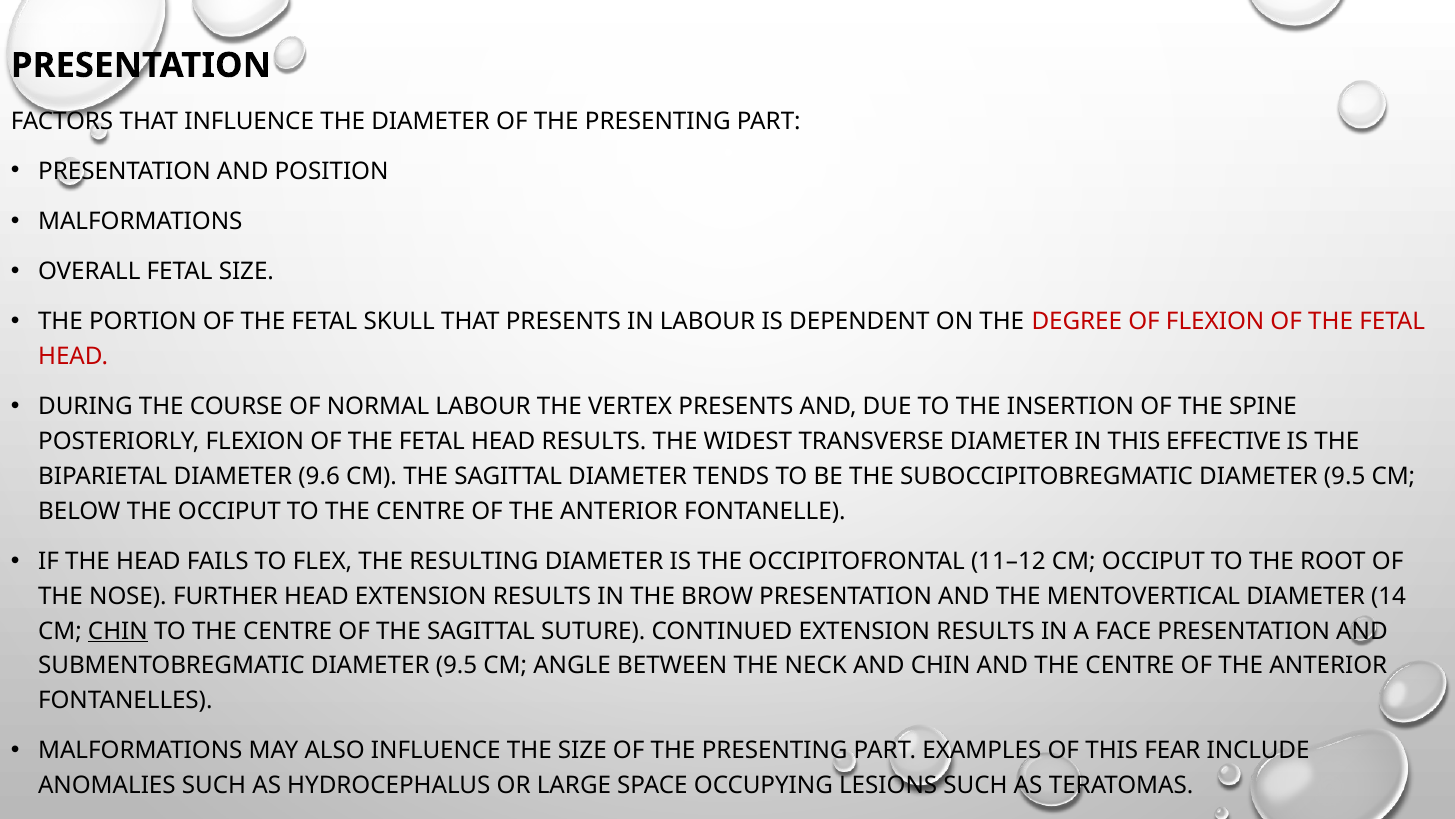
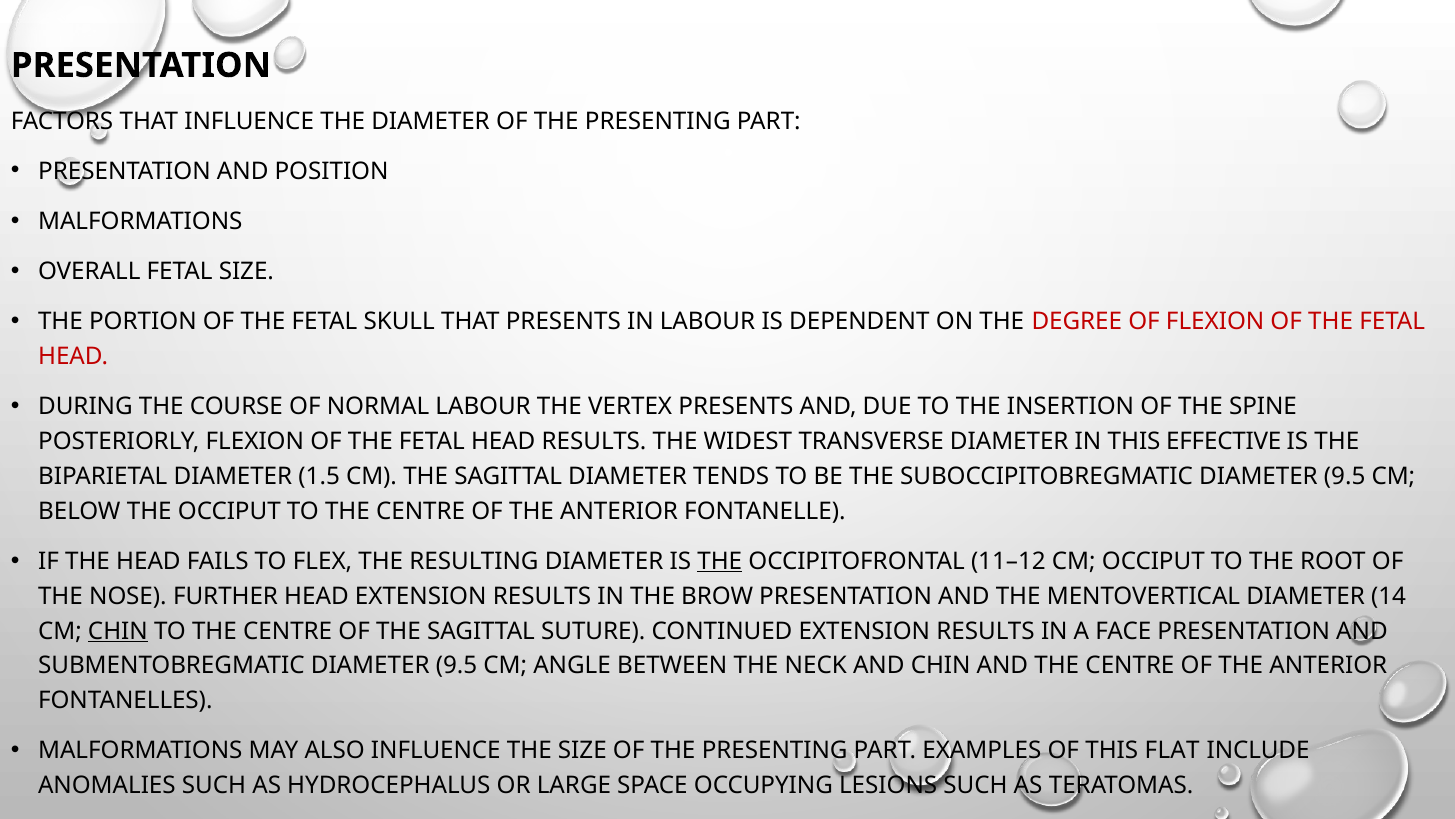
9.6: 9.6 -> 1.5
THE at (720, 561) underline: none -> present
FEAR: FEAR -> FLAT
